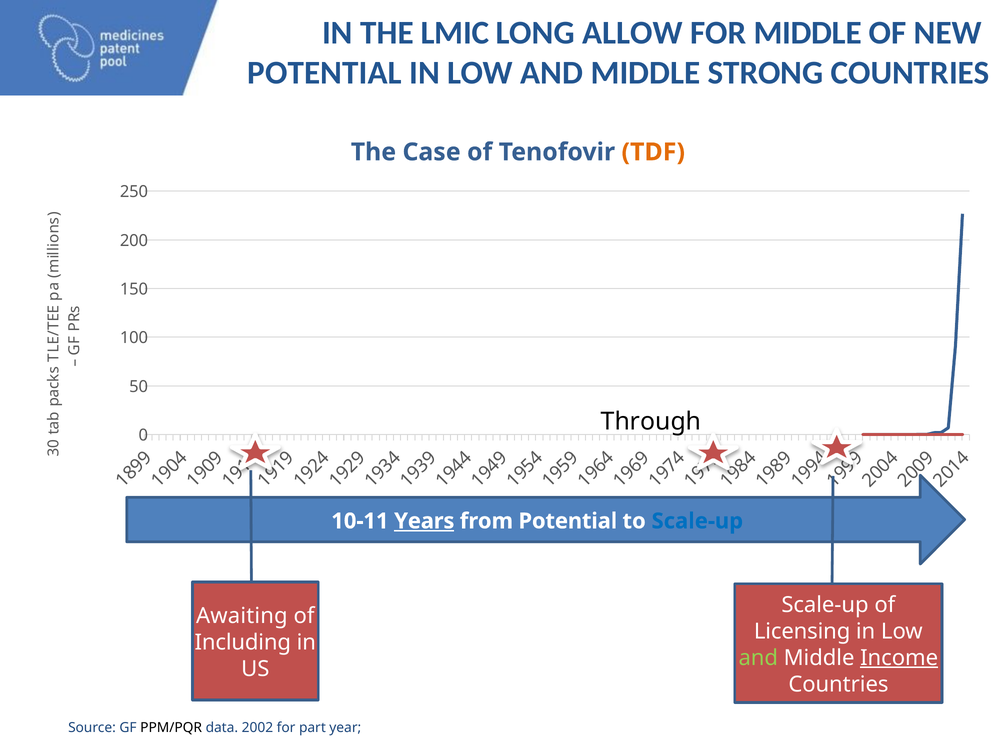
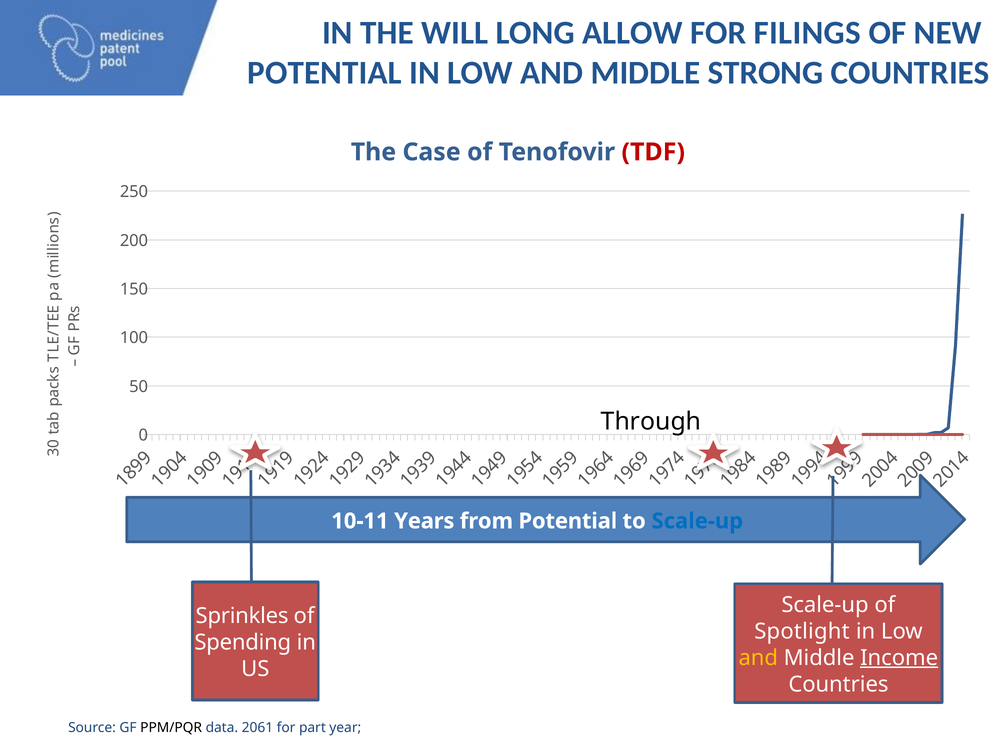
LMIC: LMIC -> WILL
FOR MIDDLE: MIDDLE -> FILINGS
TDF colour: orange -> red
Years underline: present -> none
Awaiting: Awaiting -> Sprinkles
Licensing: Licensing -> Spotlight
Including: Including -> Spending
and at (758, 657) colour: light green -> yellow
2002: 2002 -> 2061
